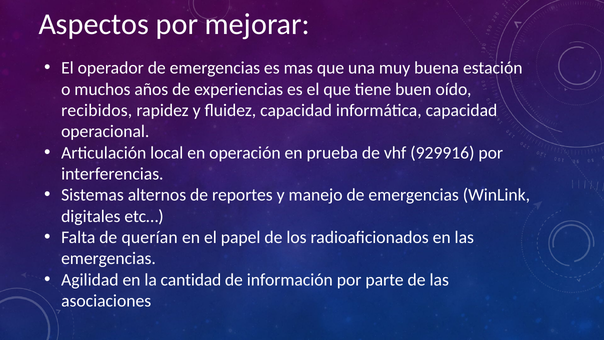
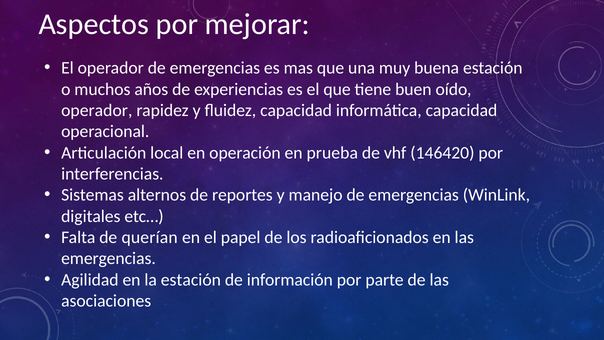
recibidos at (97, 110): recibidos -> operador
929916: 929916 -> 146420
la cantidad: cantidad -> estación
